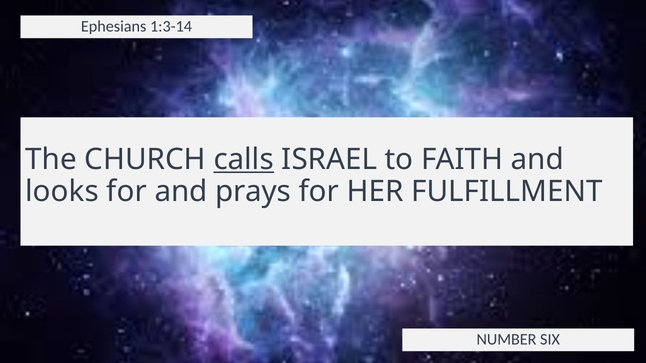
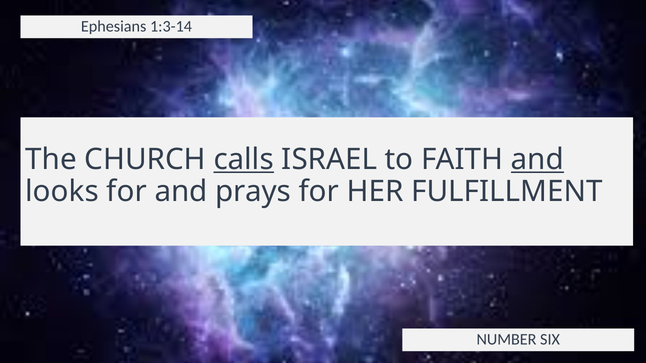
and at (537, 160) underline: none -> present
